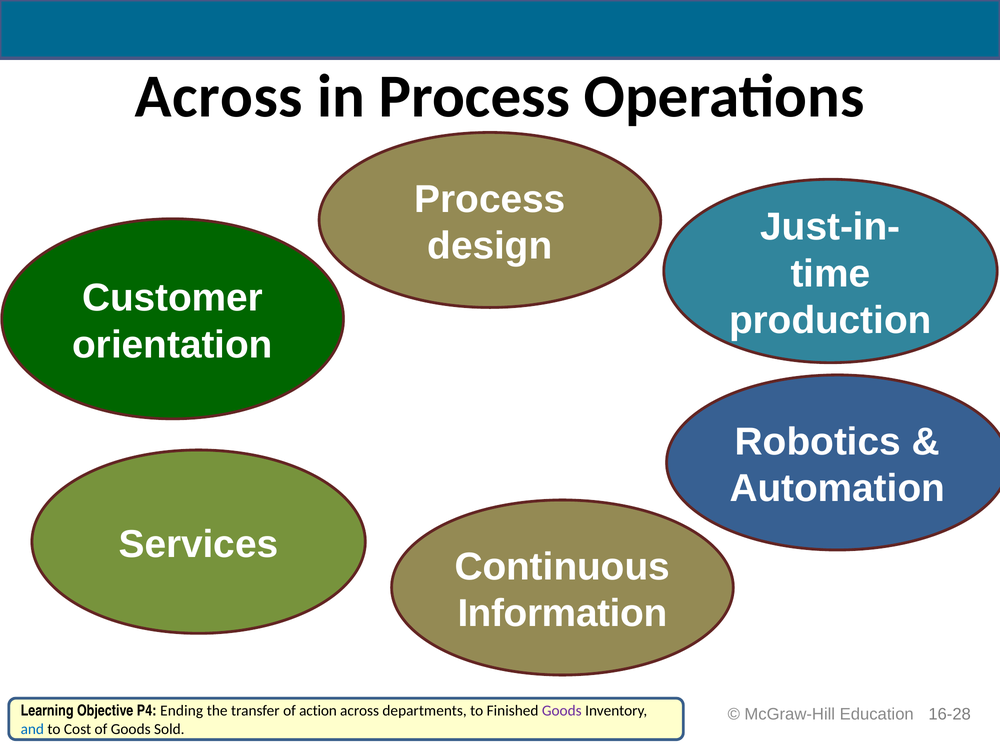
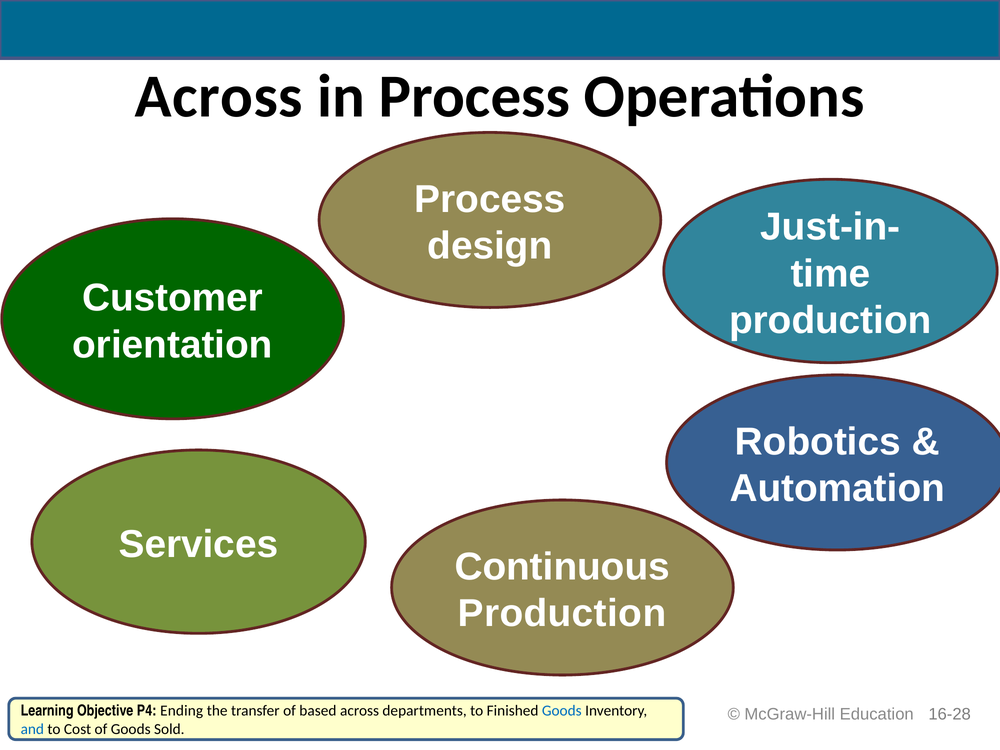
Information at (562, 614): Information -> Production
action: action -> based
Goods at (562, 711) colour: purple -> blue
